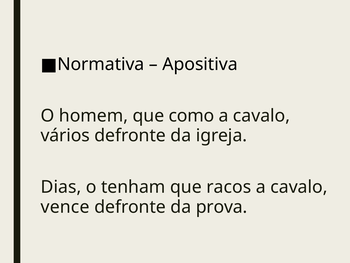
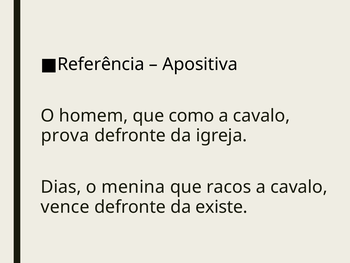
Normativa: Normativa -> Referência
vários: vários -> prova
tenham: tenham -> menina
prova: prova -> existe
